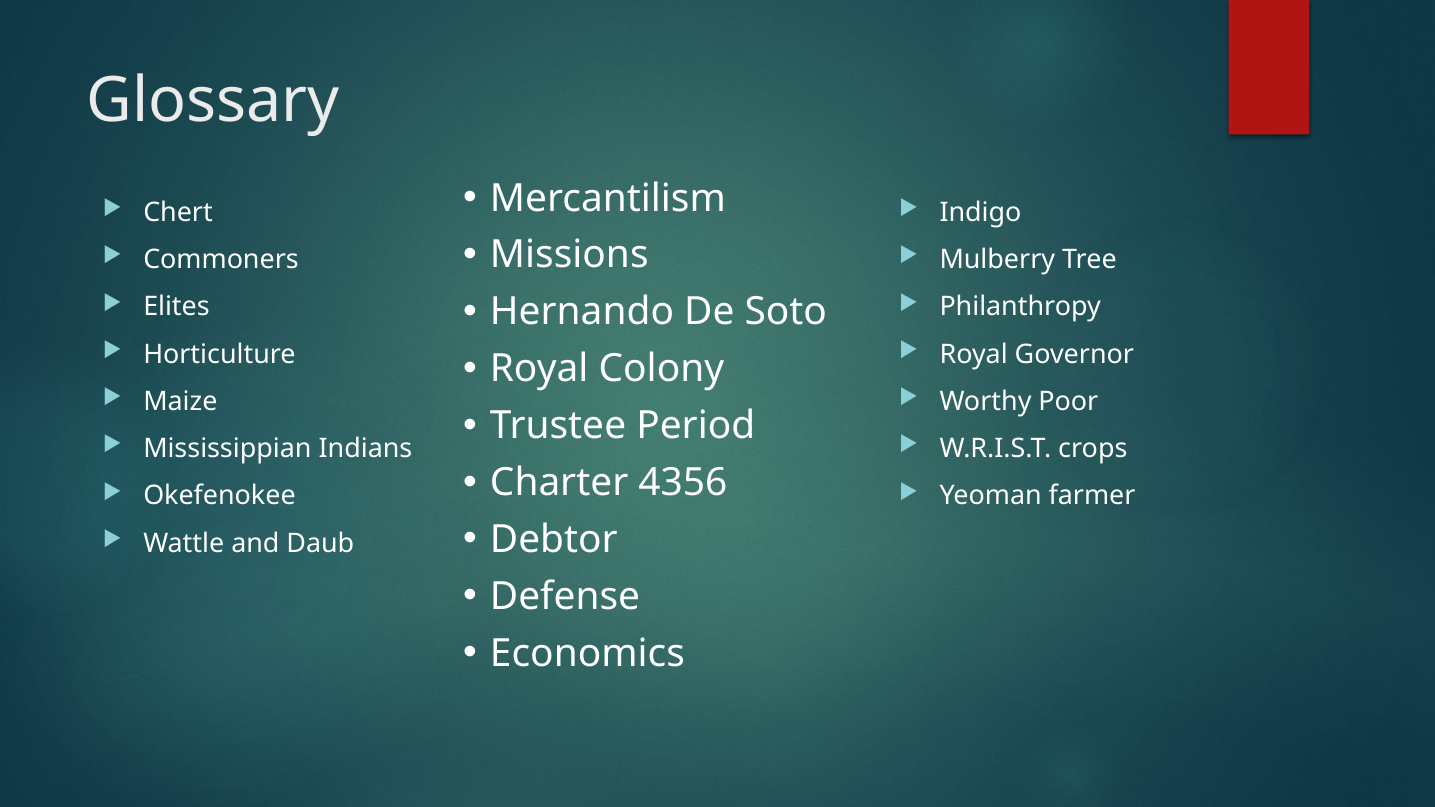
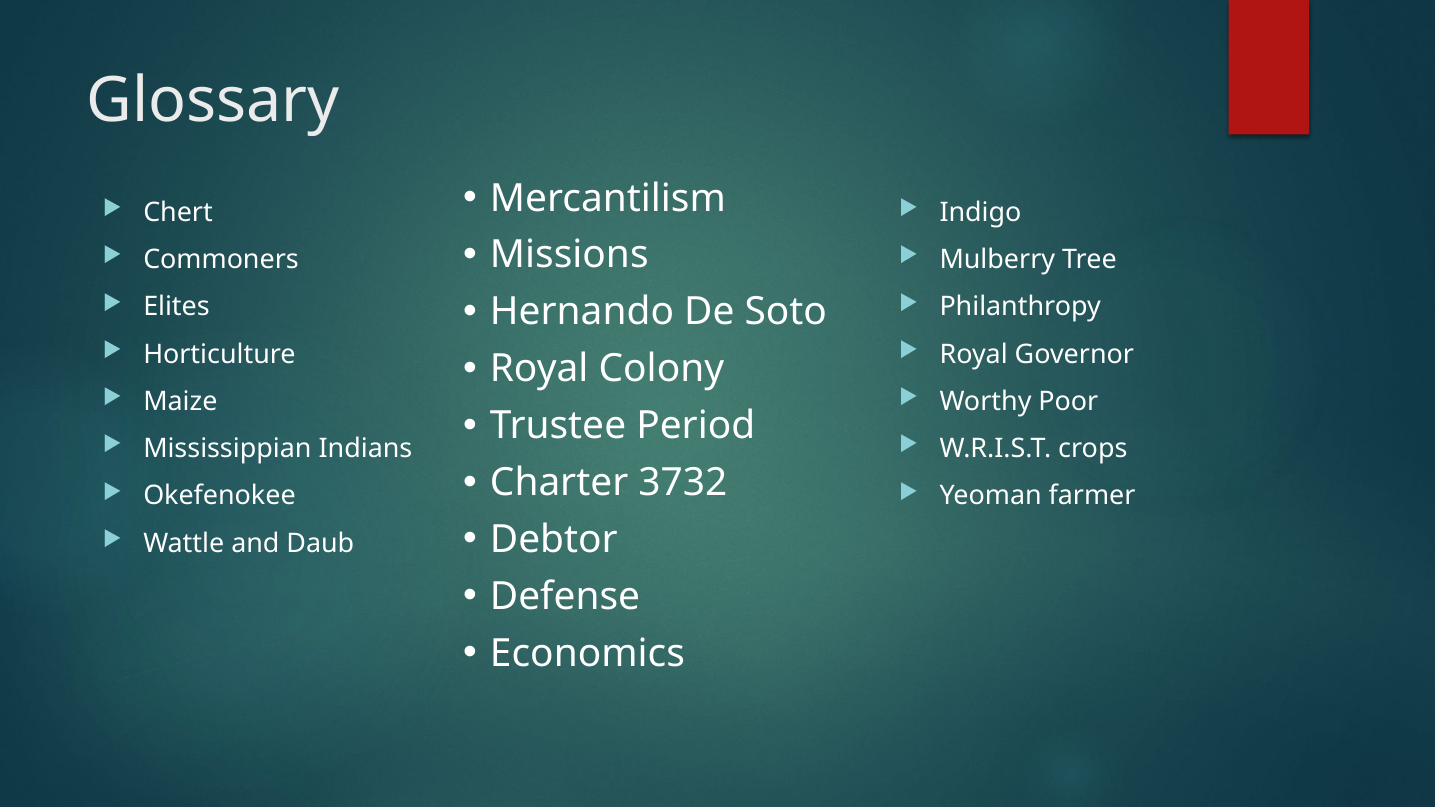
4356: 4356 -> 3732
